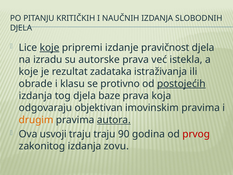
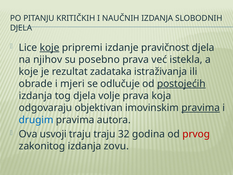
izradu: izradu -> njihov
autorske: autorske -> posebno
klasu: klasu -> mjeri
protivno: protivno -> odlučuje
baze: baze -> volje
pravima at (201, 108) underline: none -> present
drugim colour: orange -> blue
autora underline: present -> none
90: 90 -> 32
